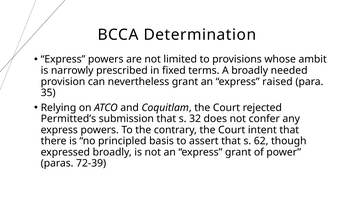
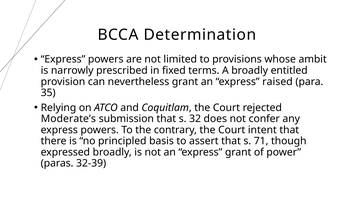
needed: needed -> entitled
Permitted’s: Permitted’s -> Moderate’s
62: 62 -> 71
72-39: 72-39 -> 32-39
